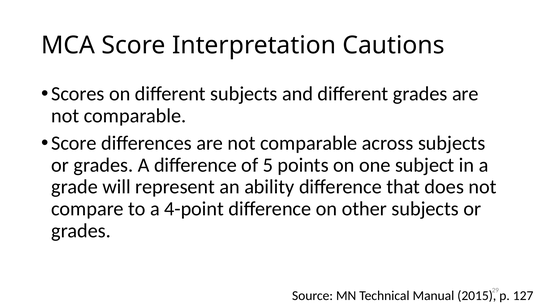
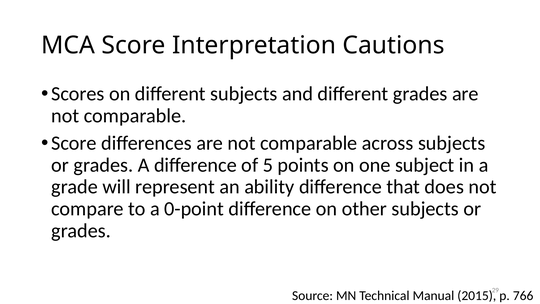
4-point: 4-point -> 0-point
127: 127 -> 766
